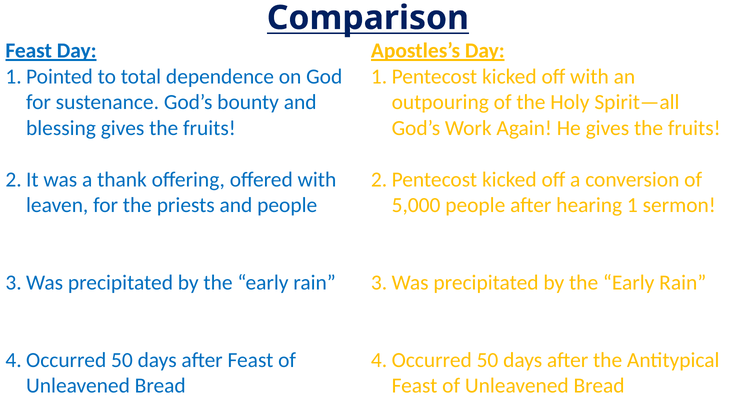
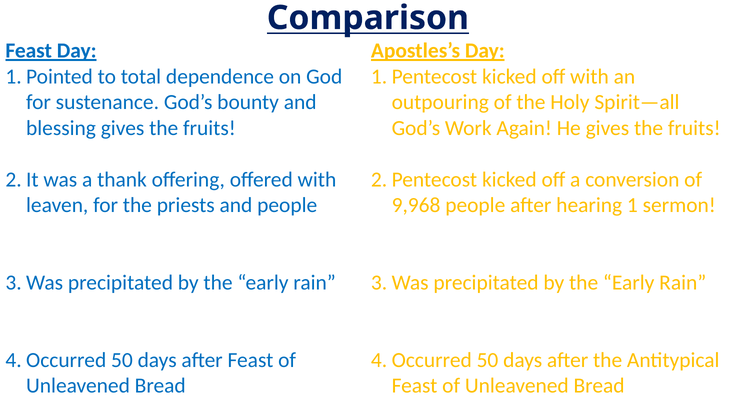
5,000: 5,000 -> 9,968
